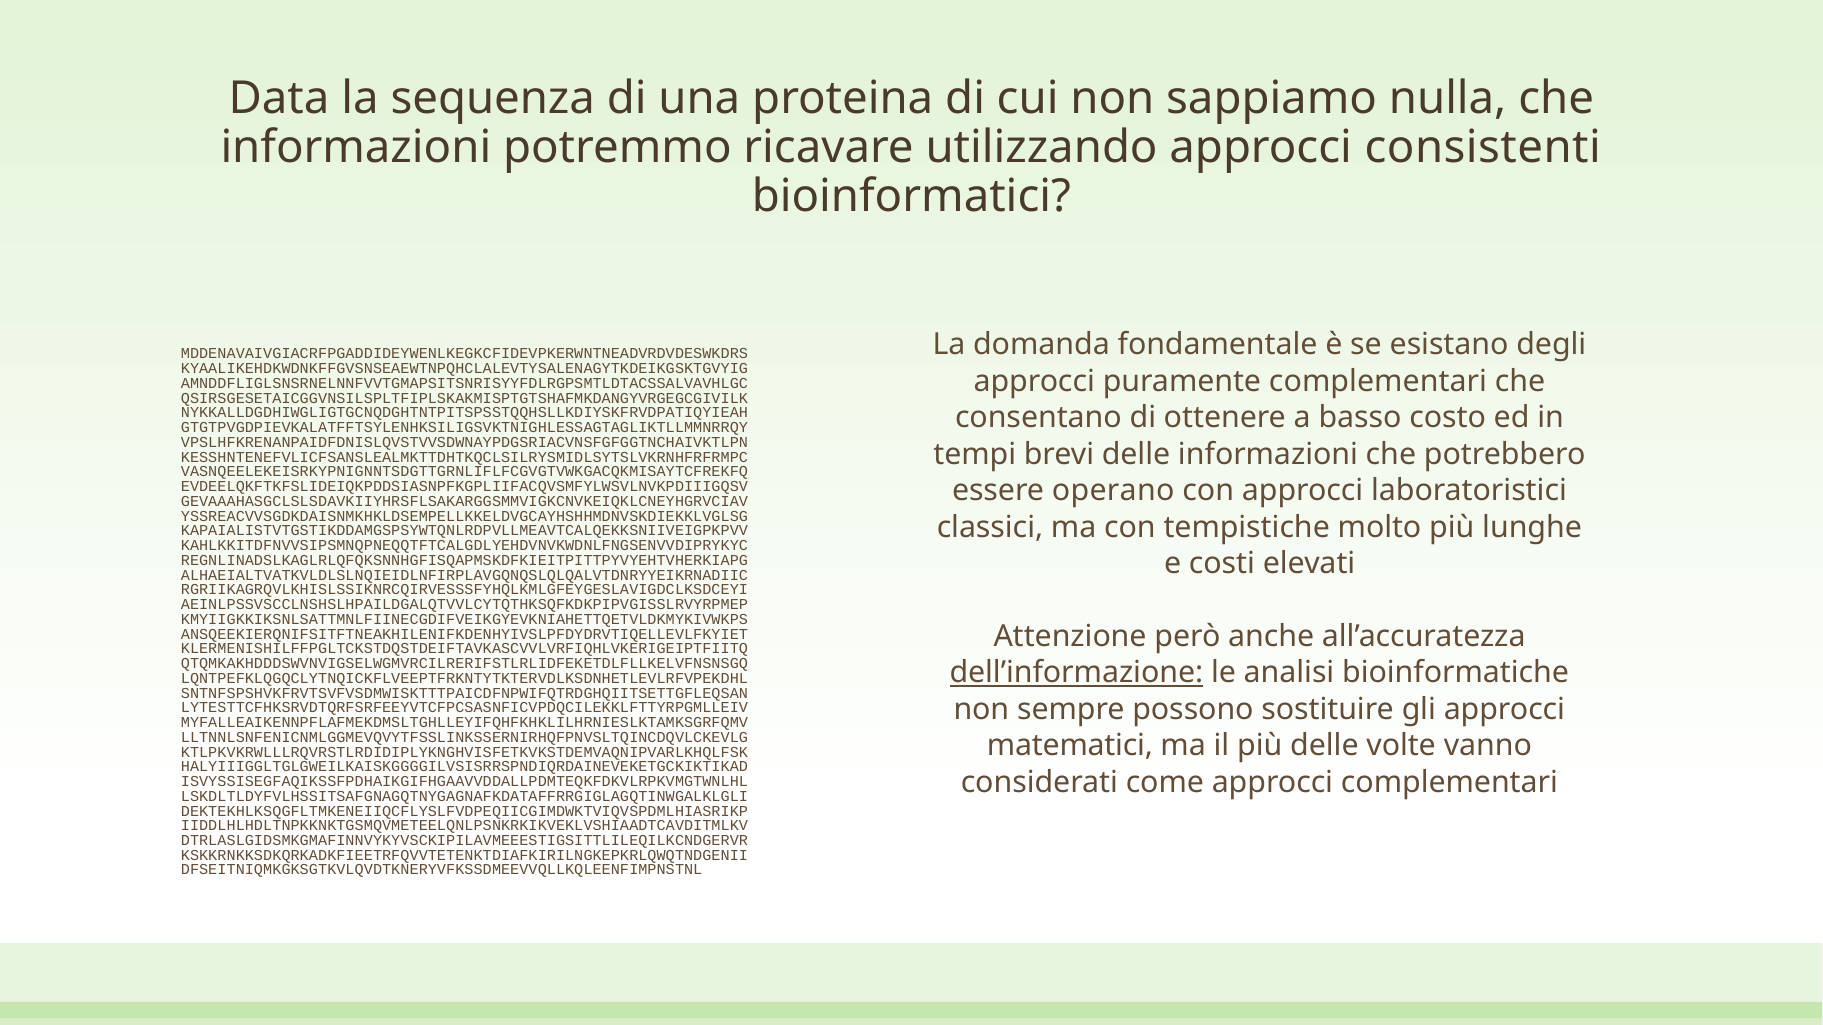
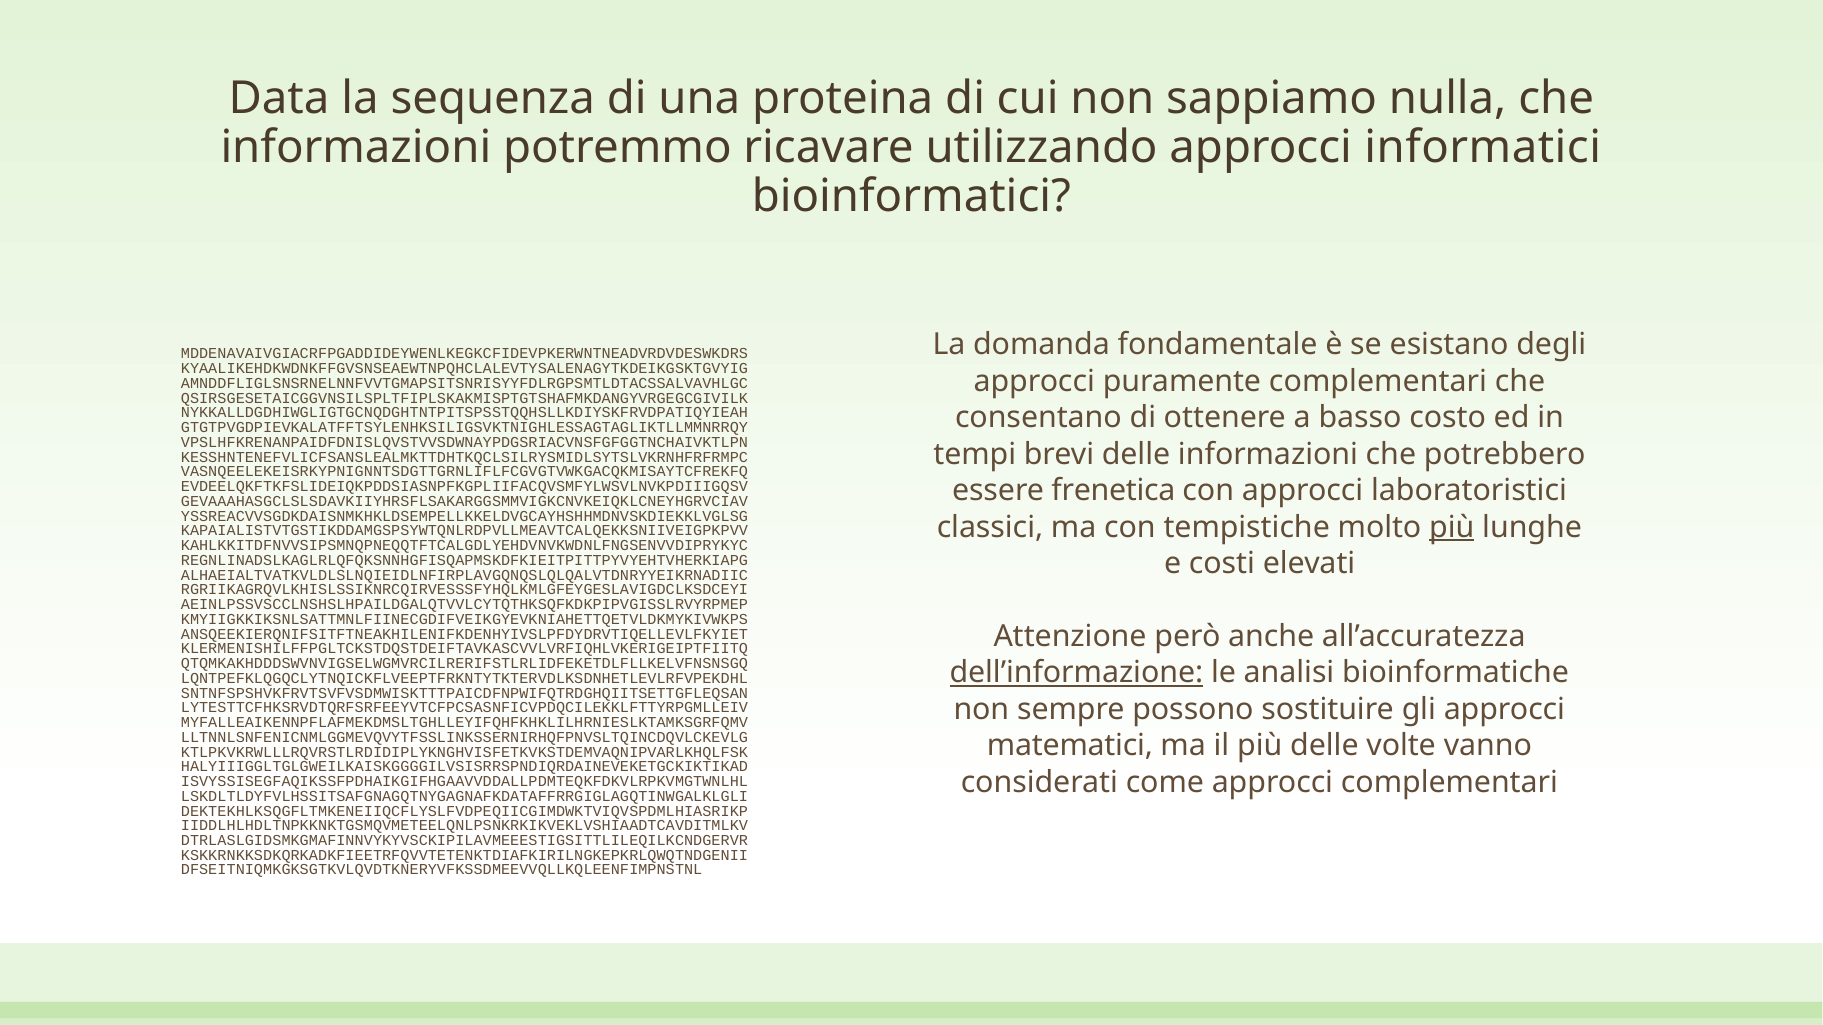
consistenti: consistenti -> informatici
operano: operano -> frenetica
più at (1452, 527) underline: none -> present
